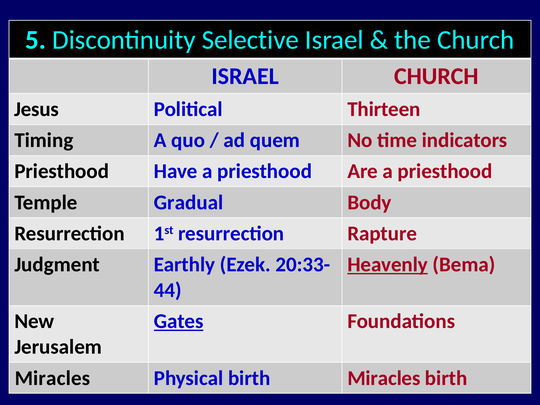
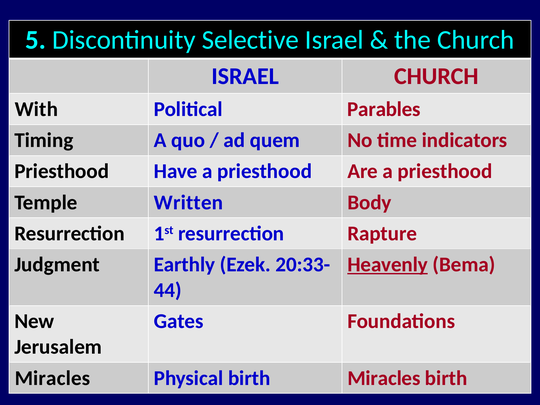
Jesus: Jesus -> With
Thirteen: Thirteen -> Parables
Gradual: Gradual -> Written
Gates underline: present -> none
